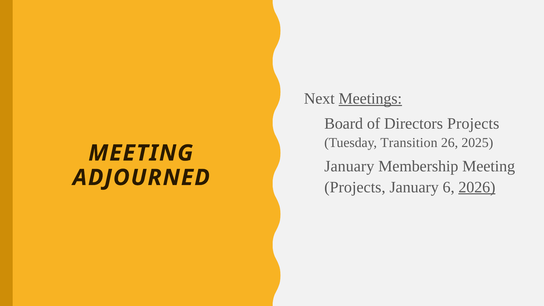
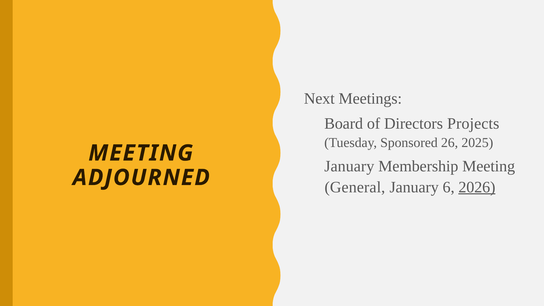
Meetings underline: present -> none
Transition: Transition -> Sponsored
Projects at (355, 187): Projects -> General
